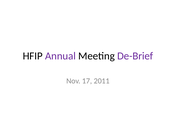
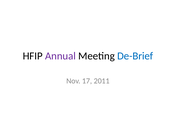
De-Brief colour: purple -> blue
